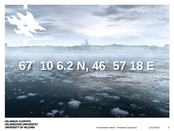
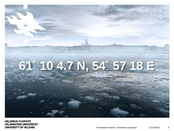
67˚: 67˚ -> 61˚
6.2: 6.2 -> 4.7
46˚: 46˚ -> 54˚
